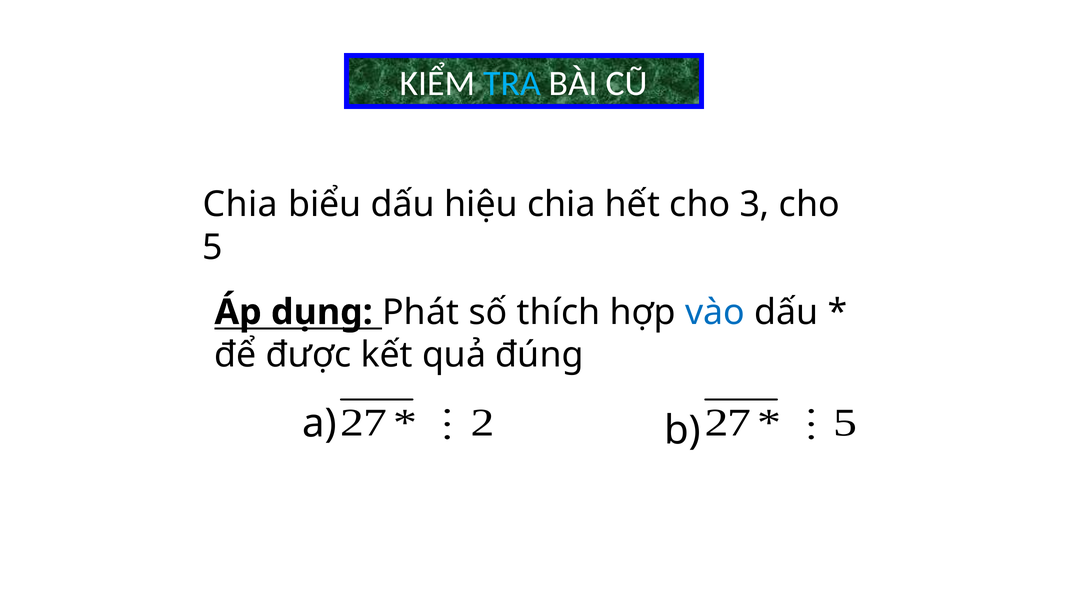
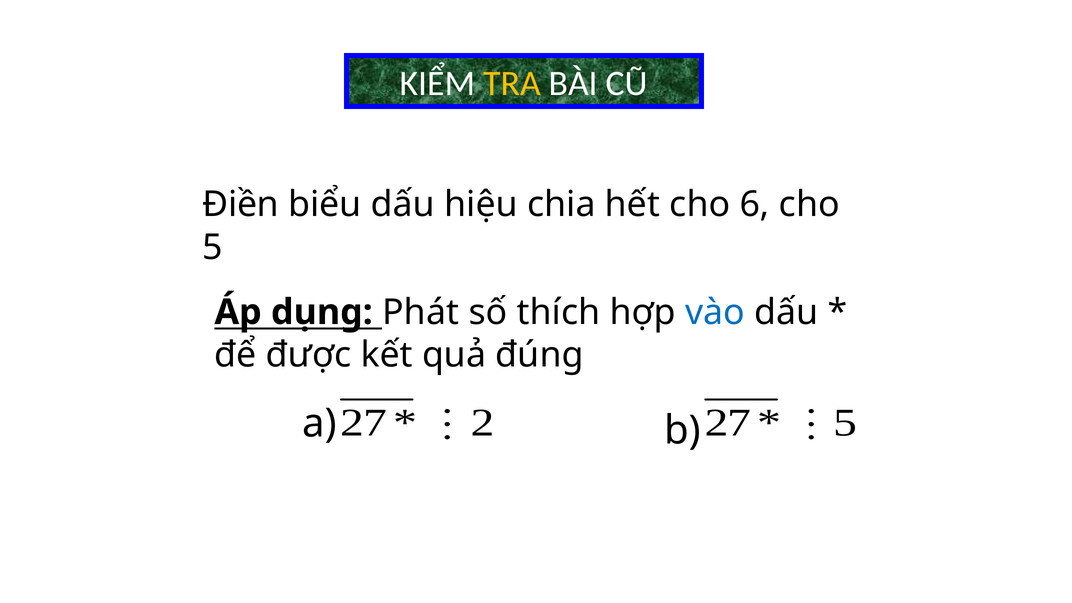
TRA colour: light blue -> yellow
Chia at (240, 205): Chia -> Điền
3: 3 -> 6
